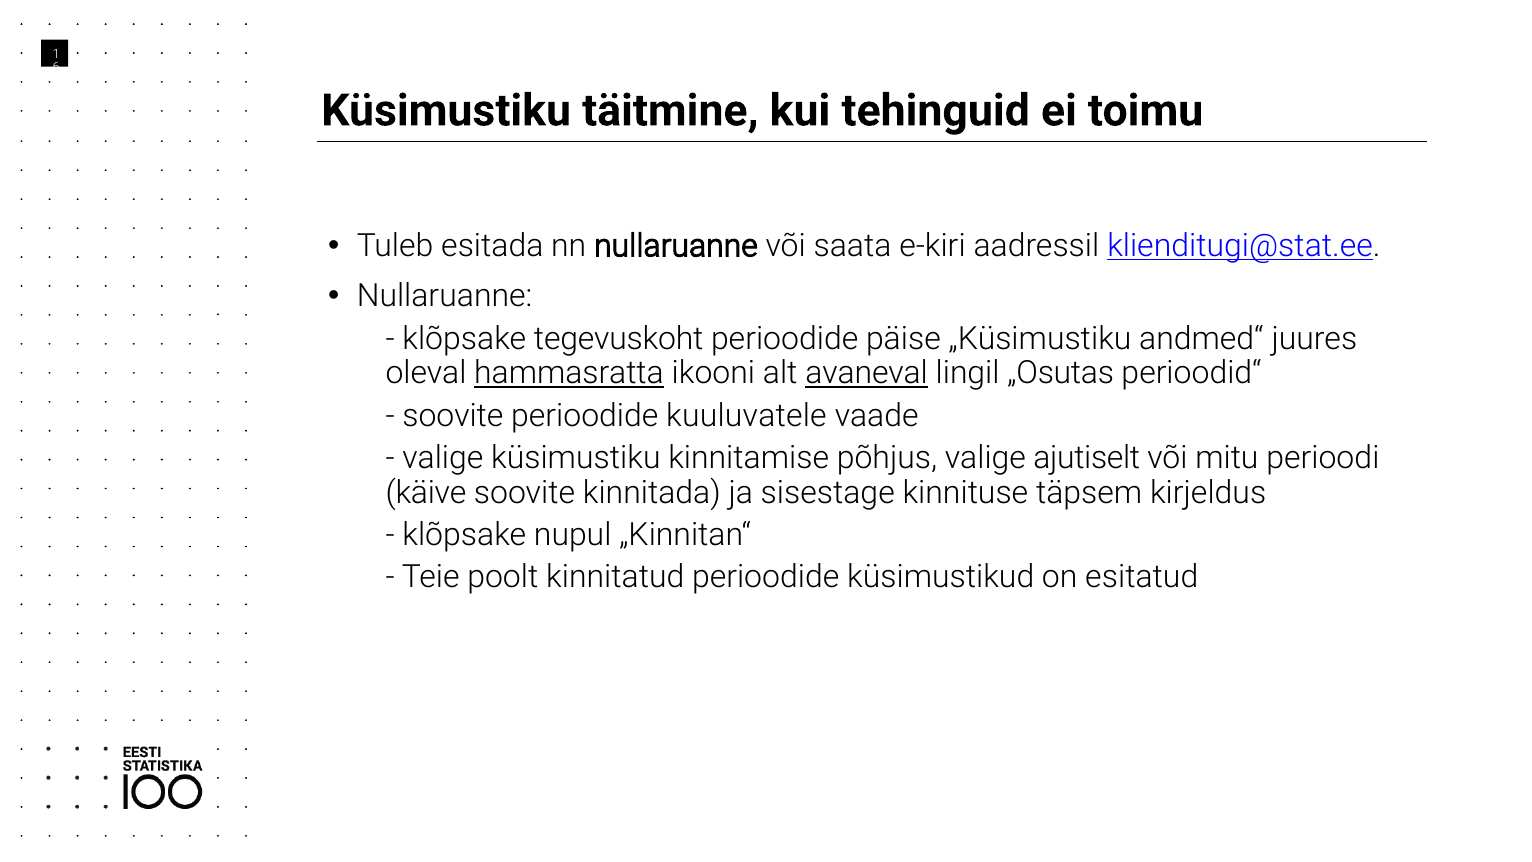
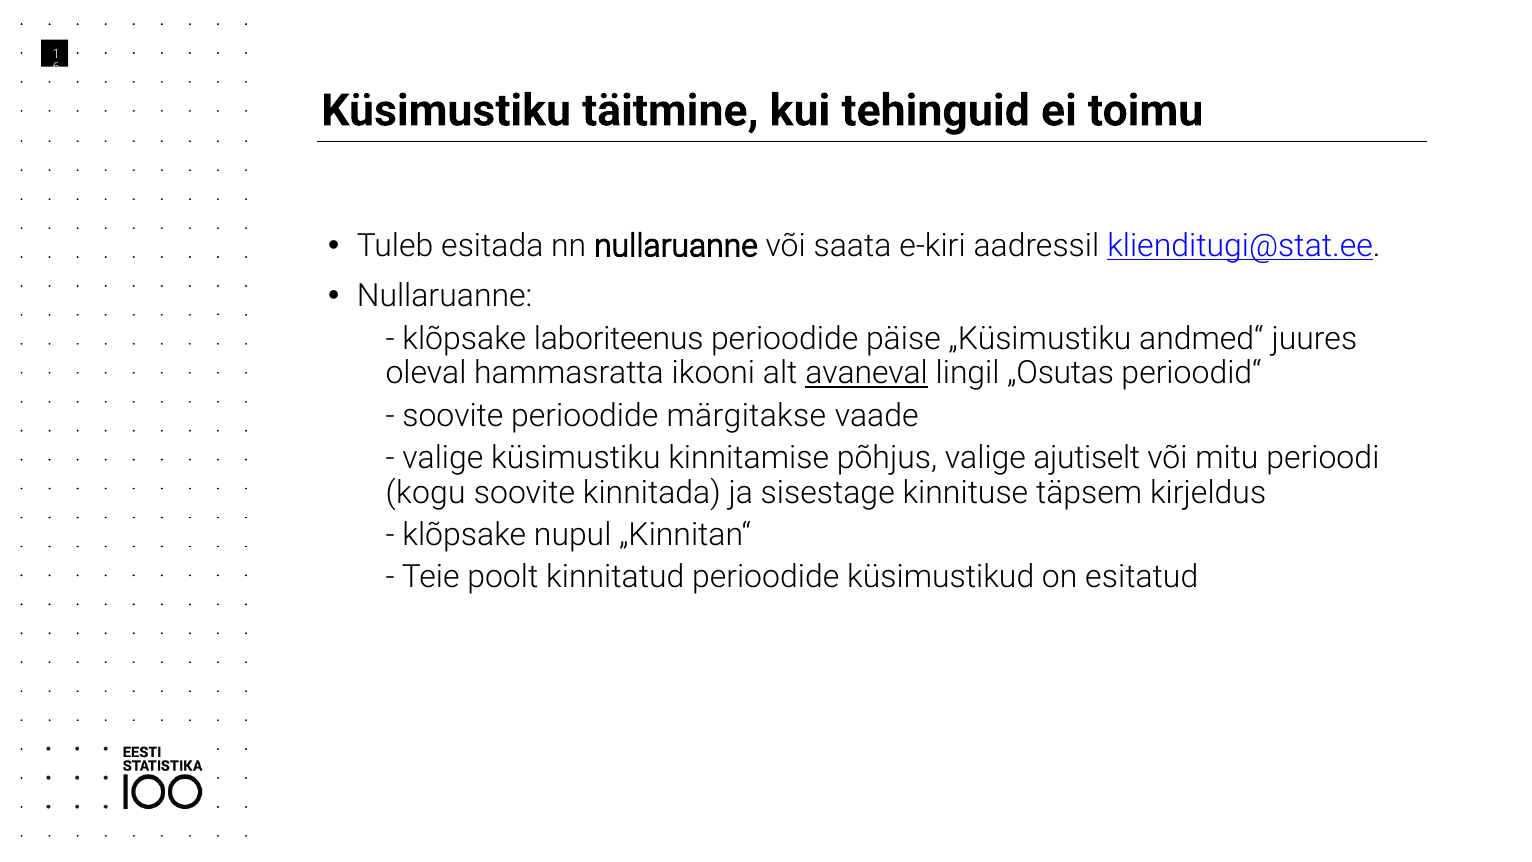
tegevuskoht: tegevuskoht -> laboriteenus
hammasratta underline: present -> none
kuuluvatele: kuuluvatele -> märgitakse
käive: käive -> kogu
